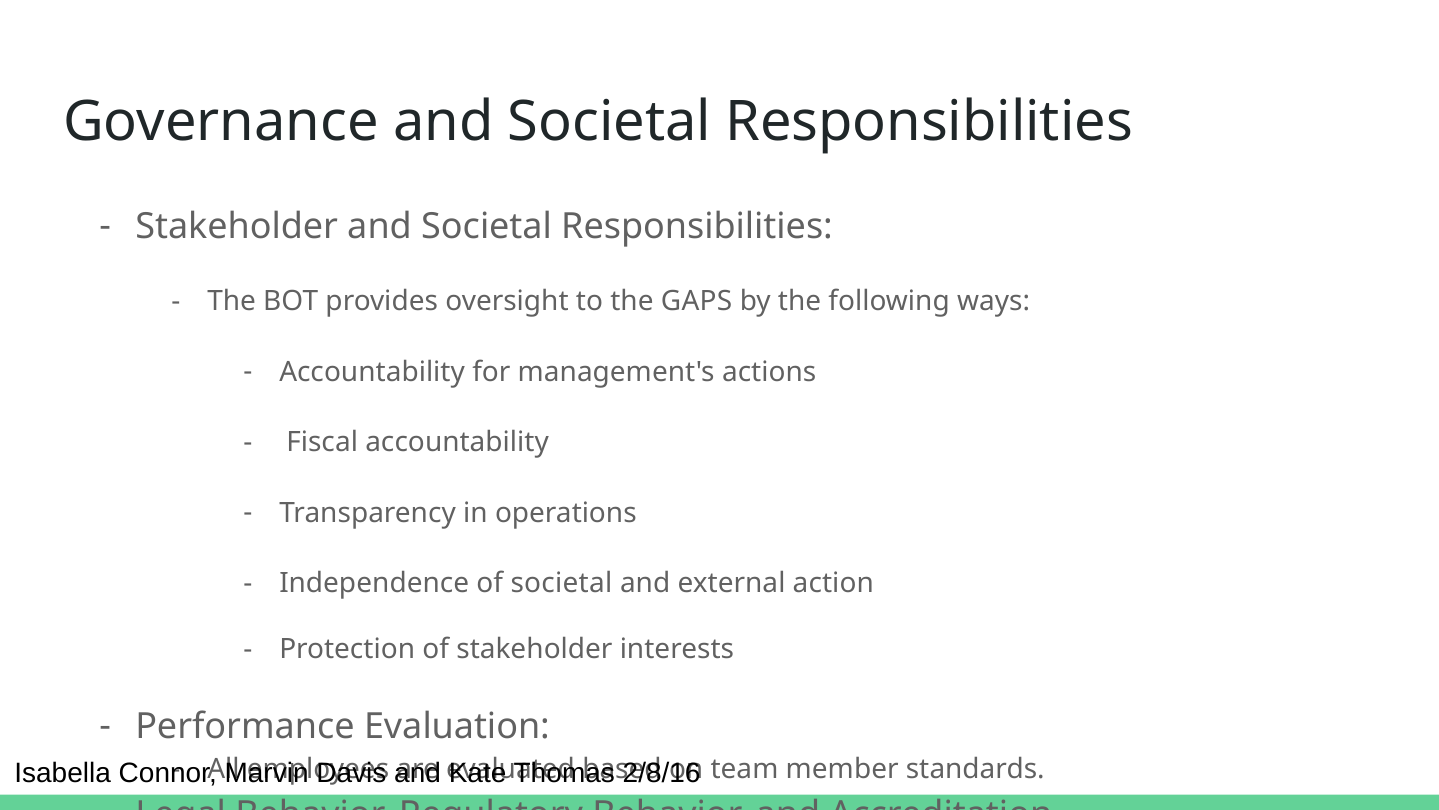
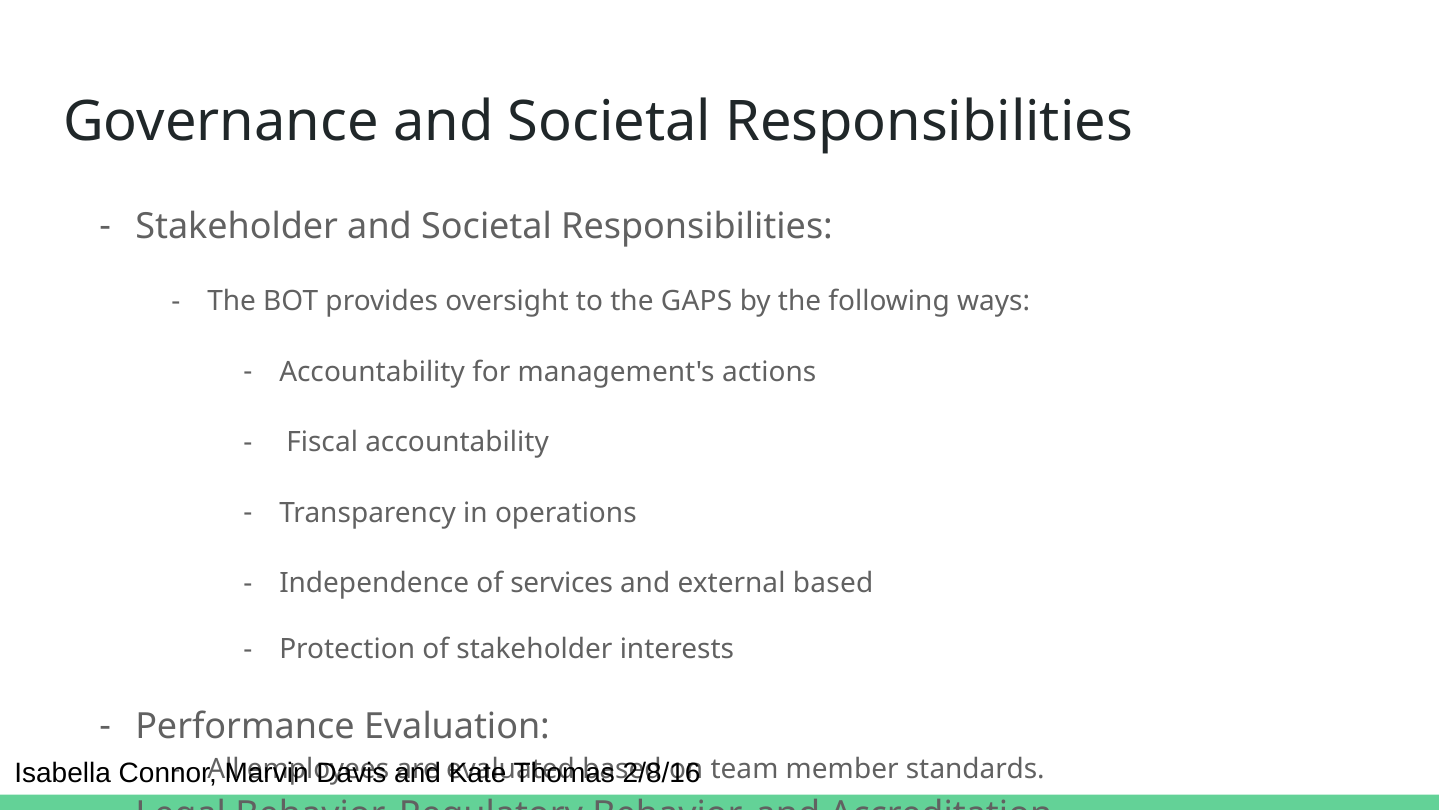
of societal: societal -> services
external action: action -> based
